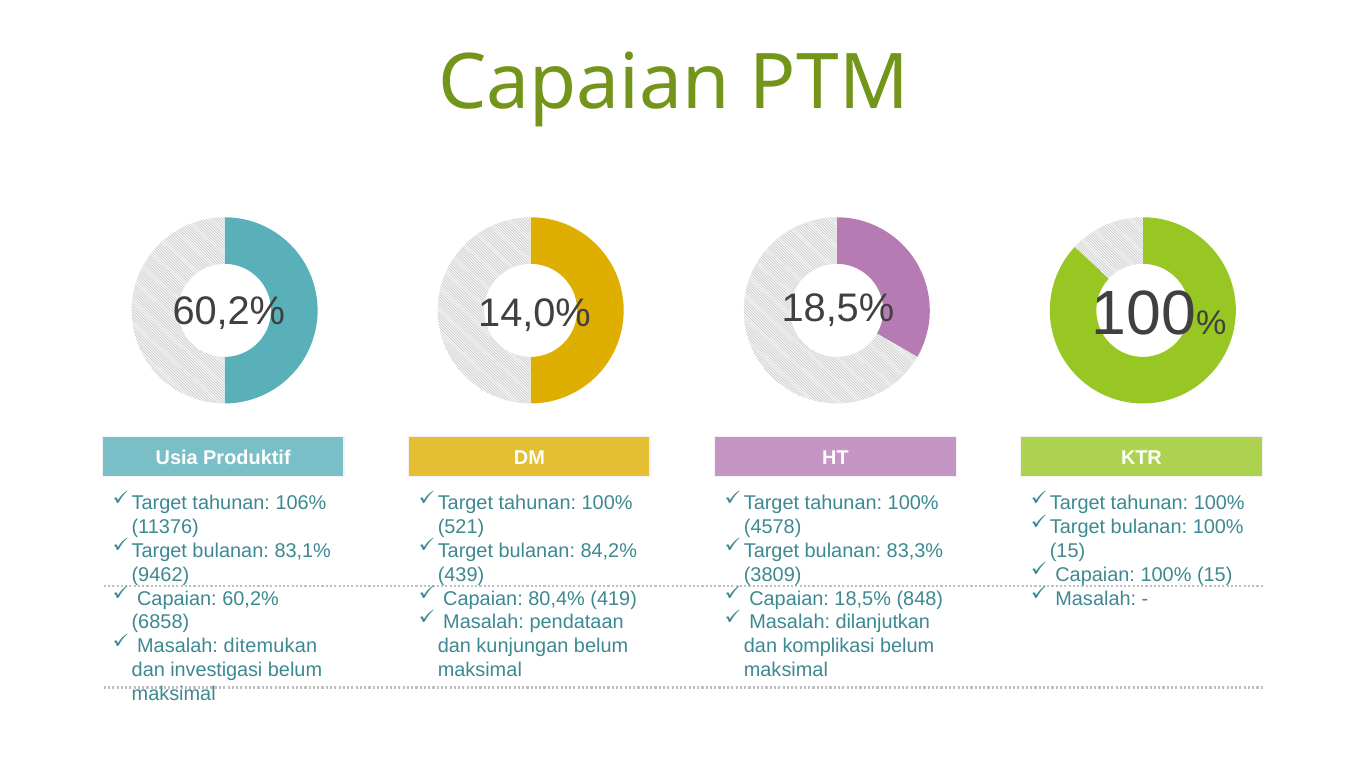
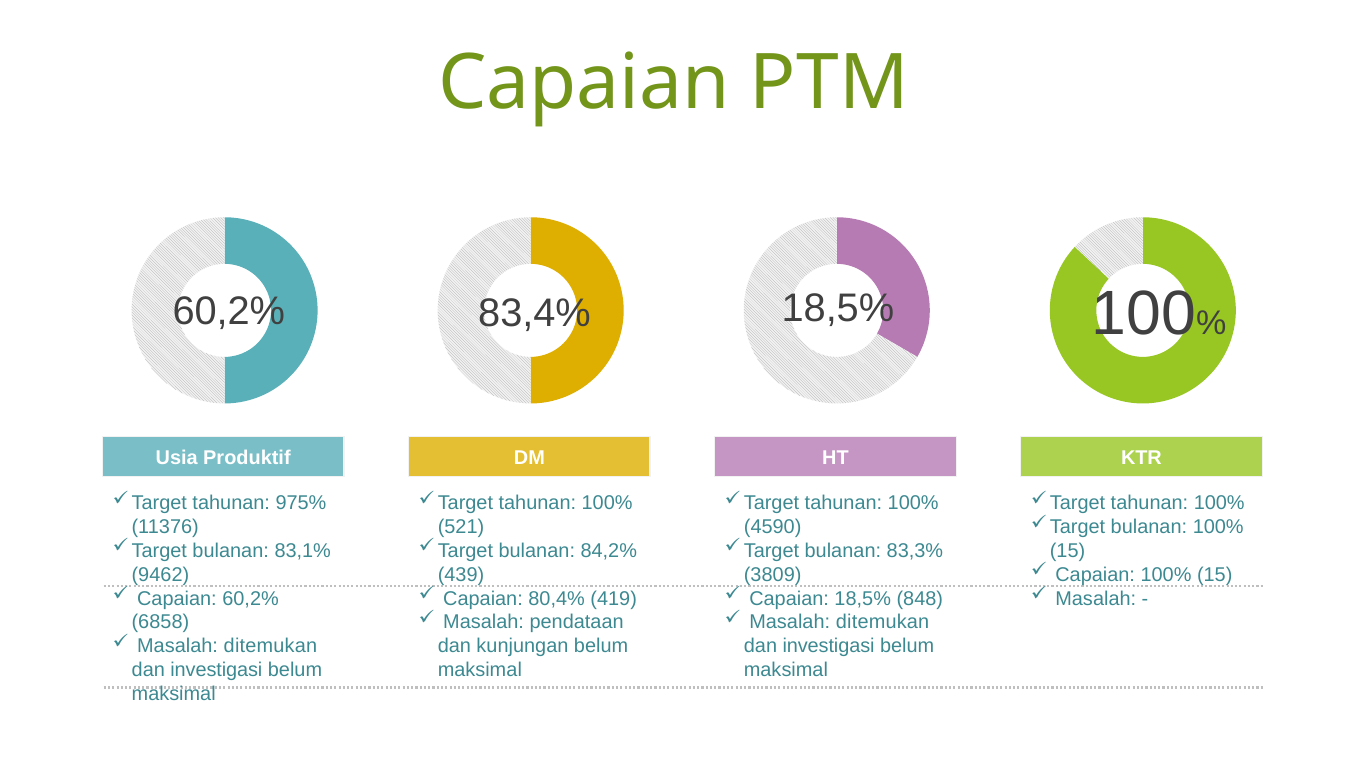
14,0%: 14,0% -> 83,4%
106%: 106% -> 975%
4578: 4578 -> 4590
dilanjutkan at (883, 622): dilanjutkan -> ditemukan
komplikasi at (829, 646): komplikasi -> investigasi
